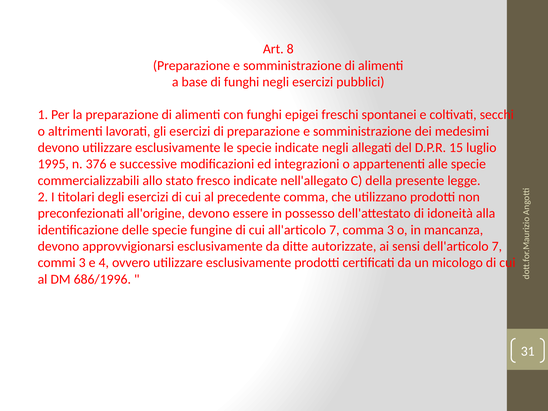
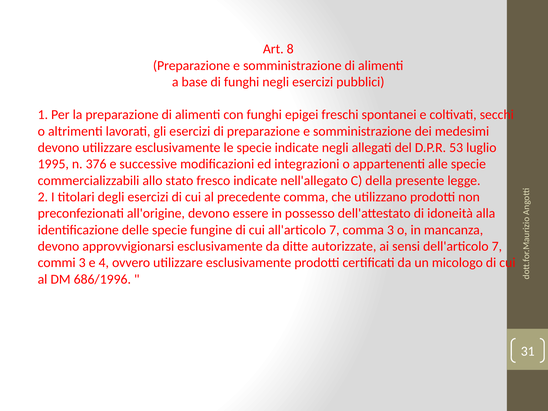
15: 15 -> 53
